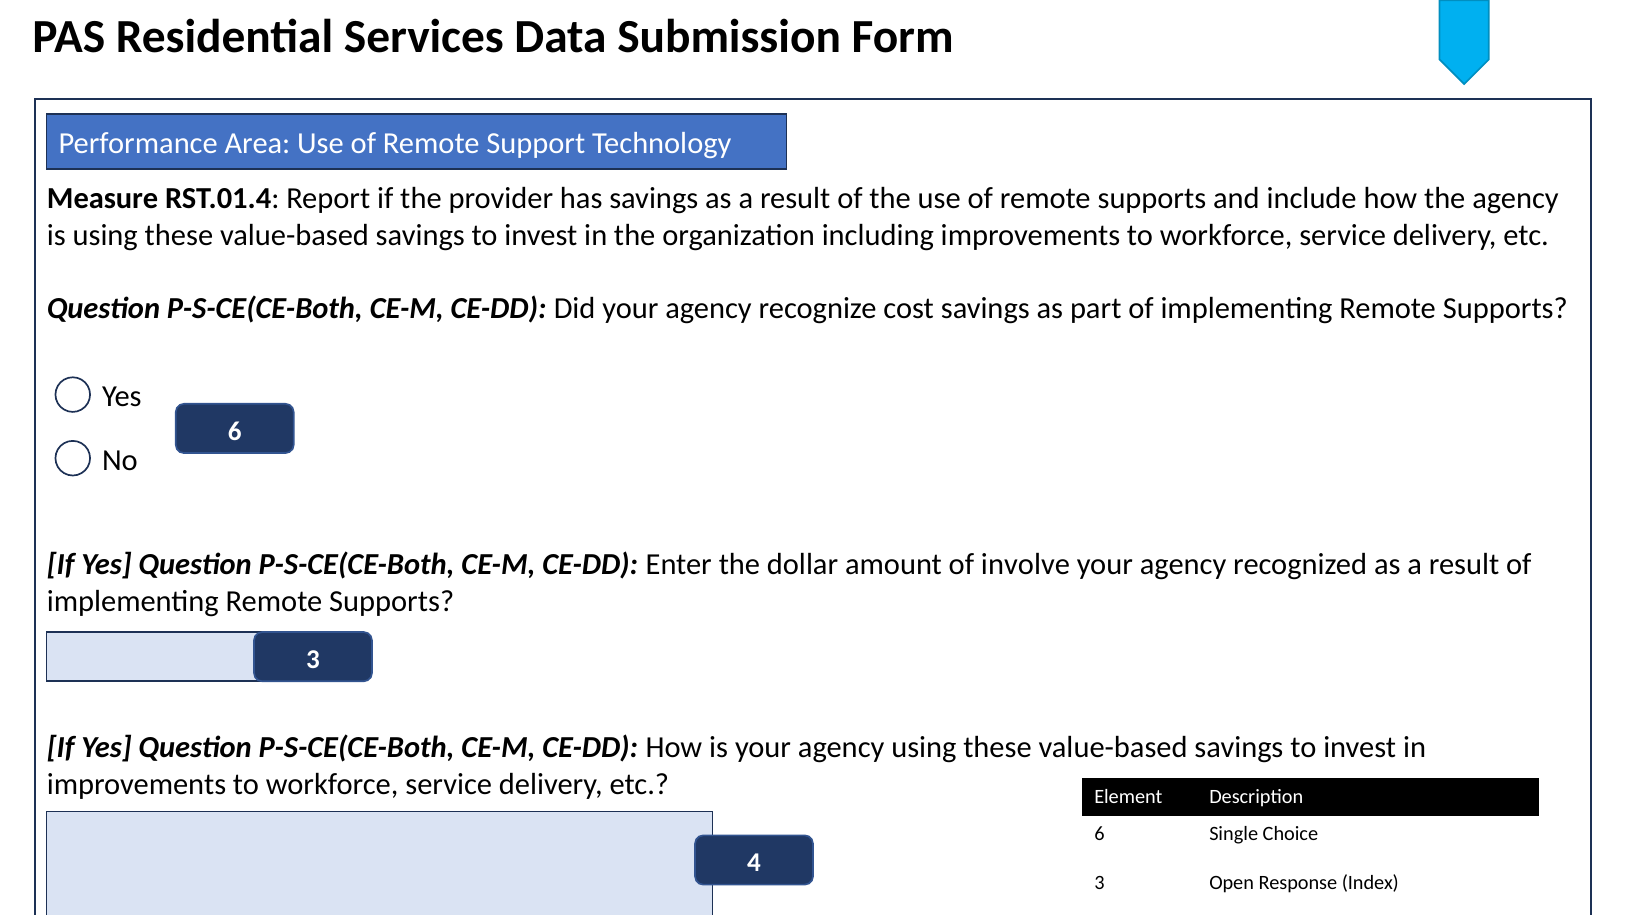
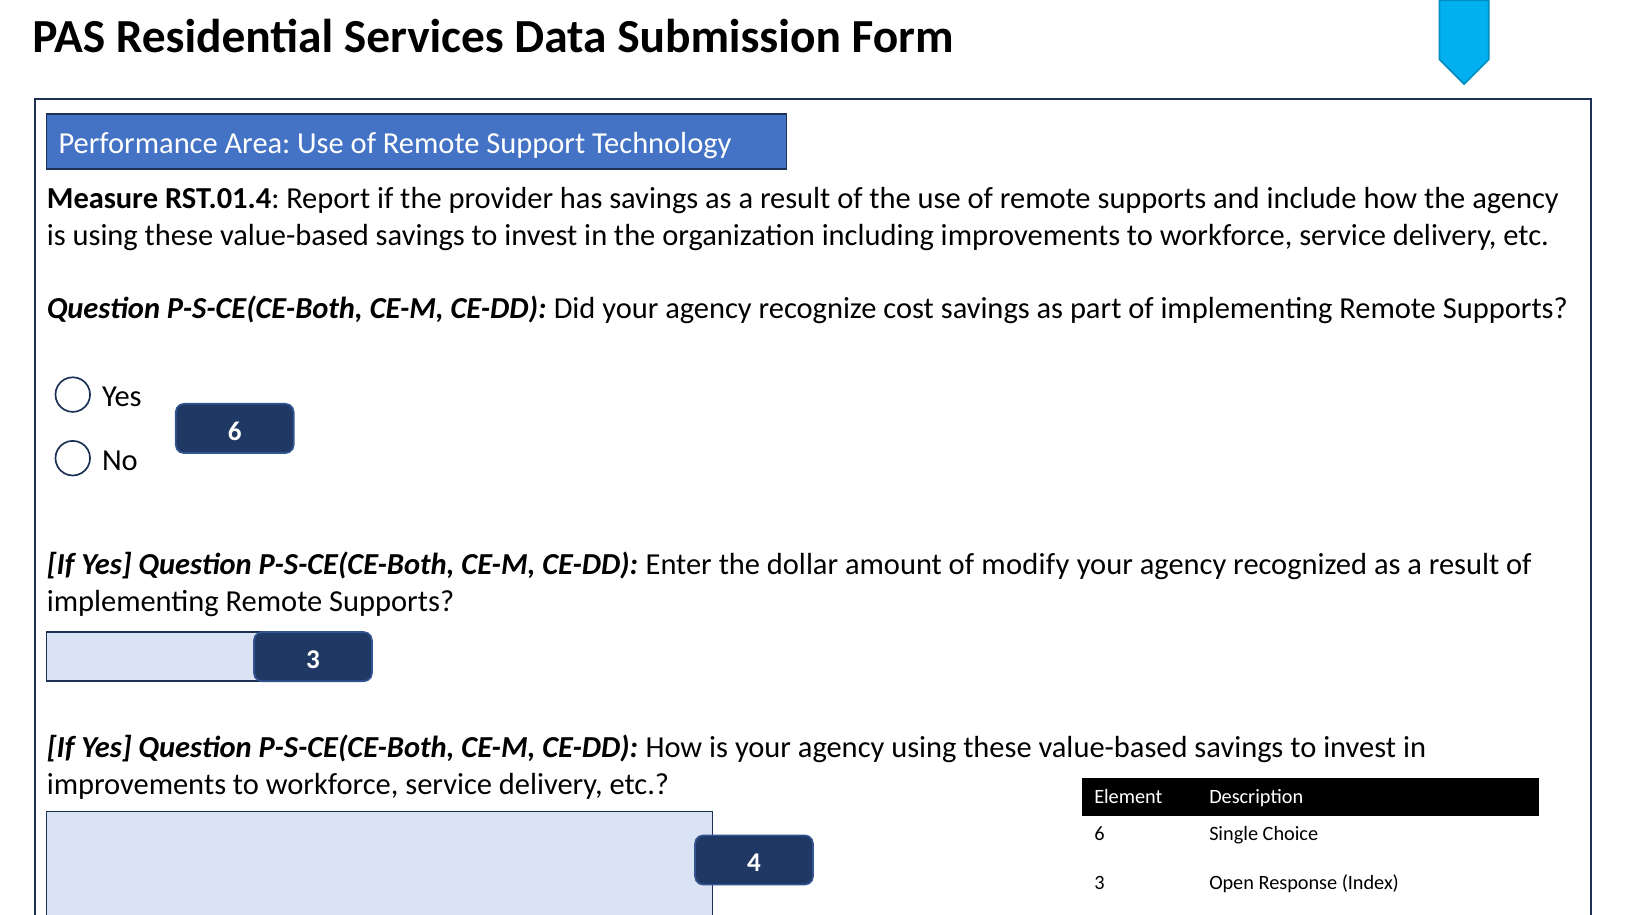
involve: involve -> modify
